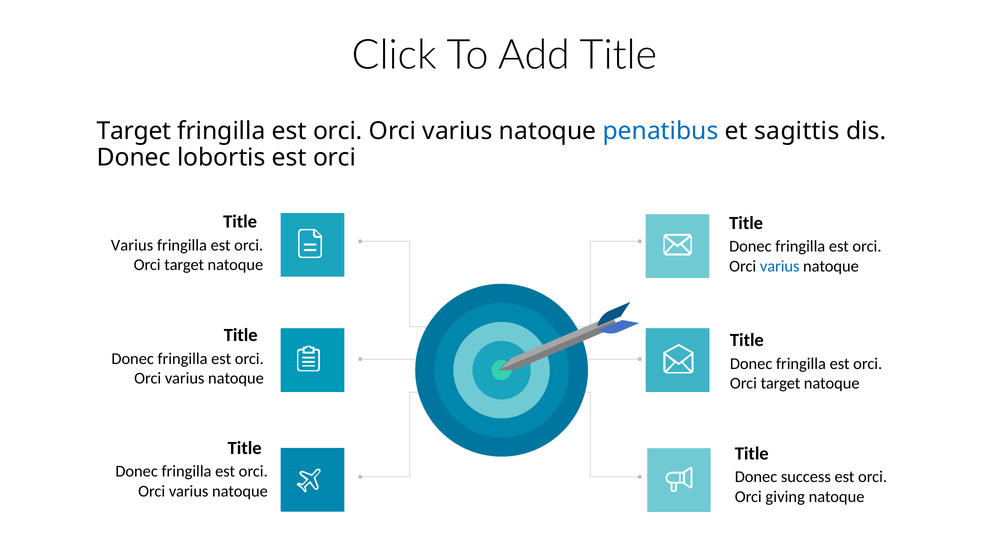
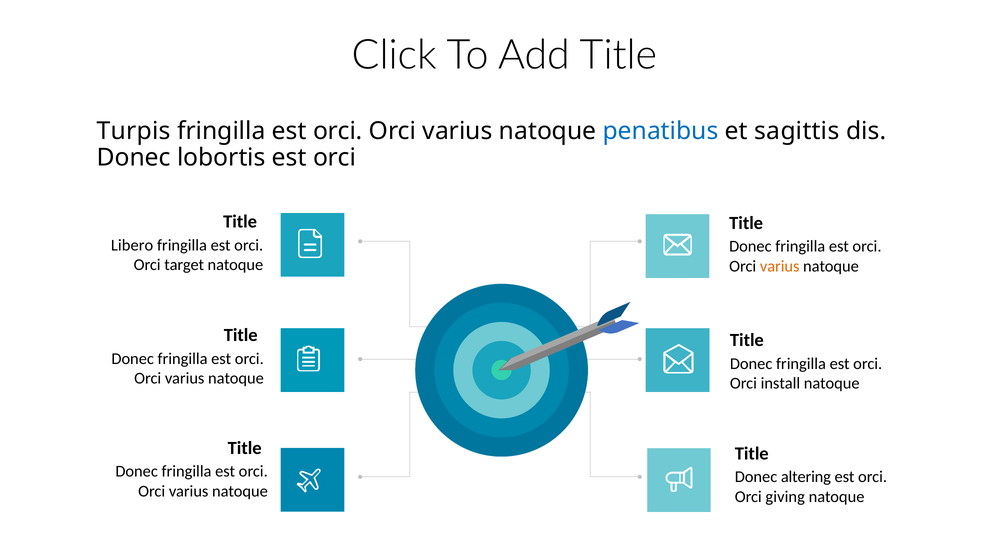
Target at (134, 131): Target -> Turpis
Varius at (132, 245): Varius -> Libero
varius at (780, 266) colour: blue -> orange
target at (780, 383): target -> install
success: success -> altering
